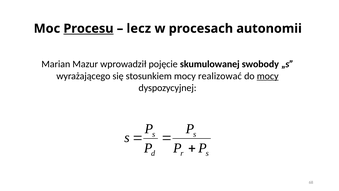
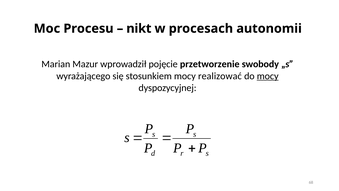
Procesu underline: present -> none
lecz: lecz -> nikt
skumulowanej: skumulowanej -> przetworzenie
